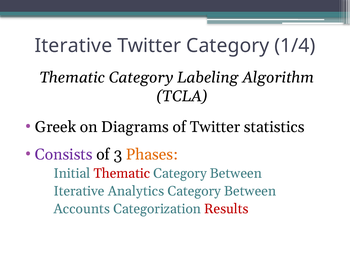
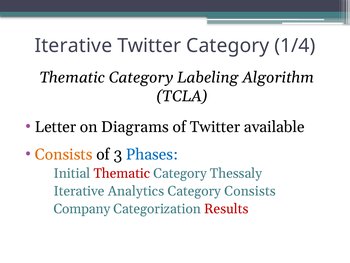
Greek: Greek -> Letter
statistics: statistics -> available
Consists at (64, 154) colour: purple -> orange
Phases colour: orange -> blue
Between at (236, 173): Between -> Thessaly
Between at (250, 191): Between -> Consists
Accounts: Accounts -> Company
